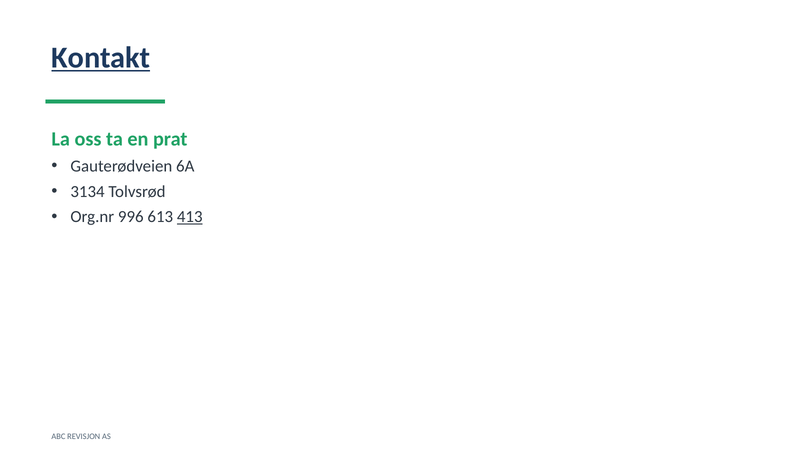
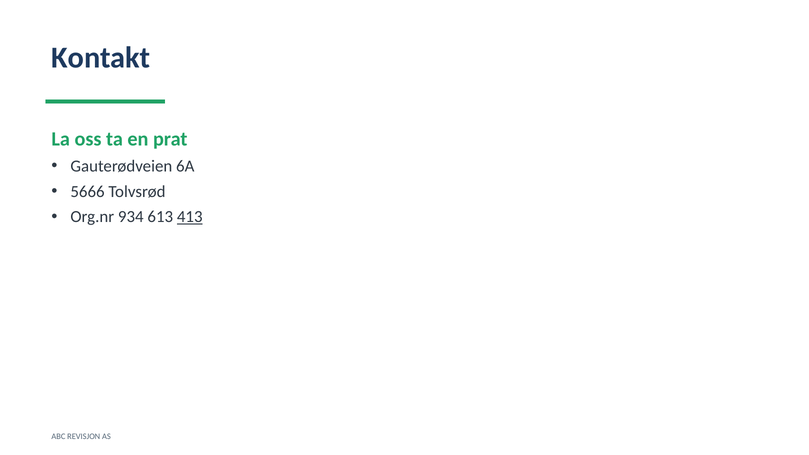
Kontakt underline: present -> none
3134: 3134 -> 5666
996: 996 -> 934
